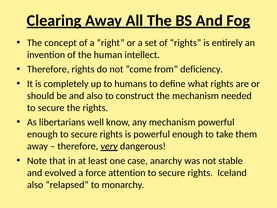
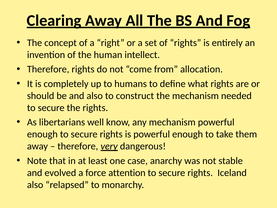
deficiency: deficiency -> allocation
